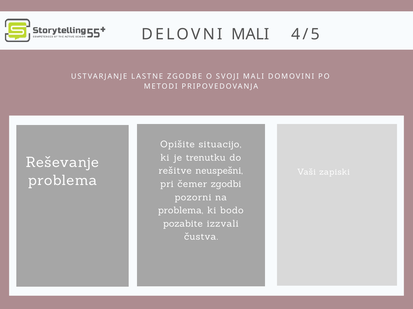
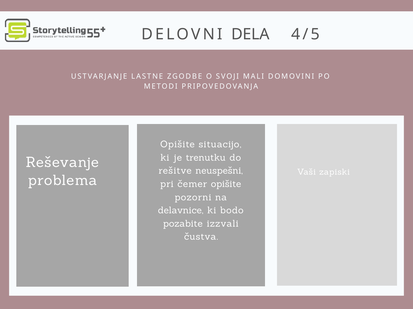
DELOVNI MALI: MALI -> DELA
čemer zgodbi: zgodbi -> opišite
problema at (181, 211): problema -> delavnice
